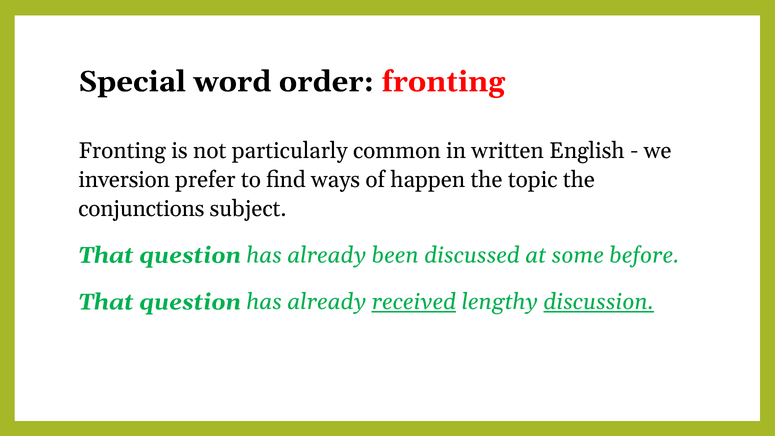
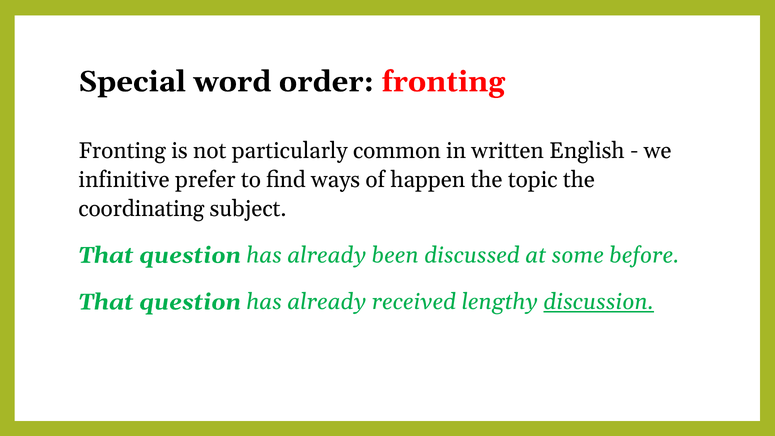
inversion: inversion -> infinitive
conjunctions: conjunctions -> coordinating
received underline: present -> none
